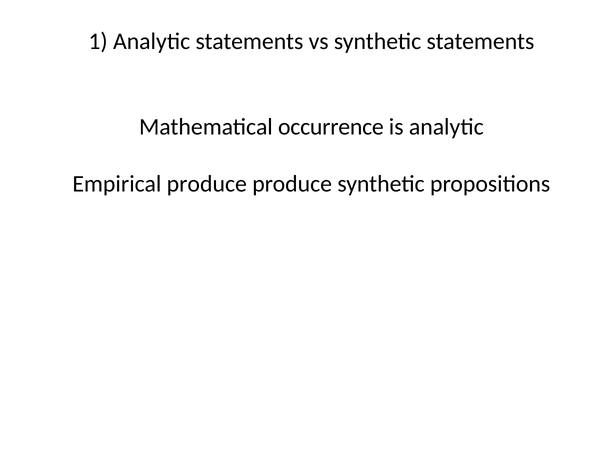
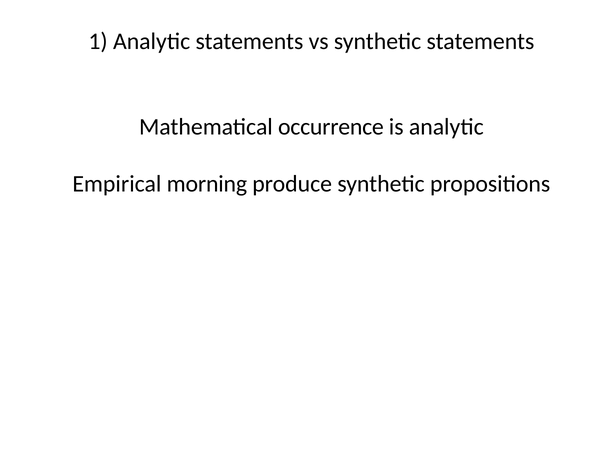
Empirical produce: produce -> morning
